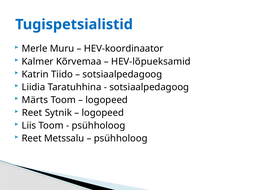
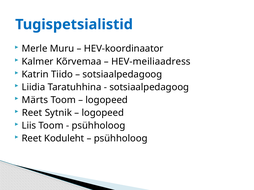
HEV-lõpueksamid: HEV-lõpueksamid -> HEV-meiliaadress
Metssalu: Metssalu -> Koduleht
